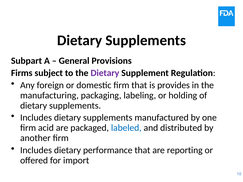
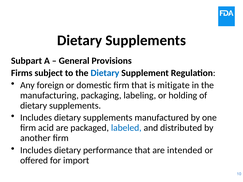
Dietary at (105, 73) colour: purple -> blue
provides: provides -> mitigate
reporting: reporting -> intended
